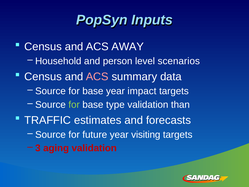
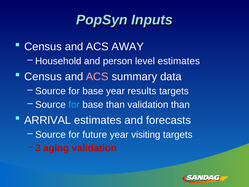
level scenarios: scenarios -> estimates
impact: impact -> results
for at (74, 105) colour: light green -> light blue
base type: type -> than
TRAFFIC: TRAFFIC -> ARRIVAL
